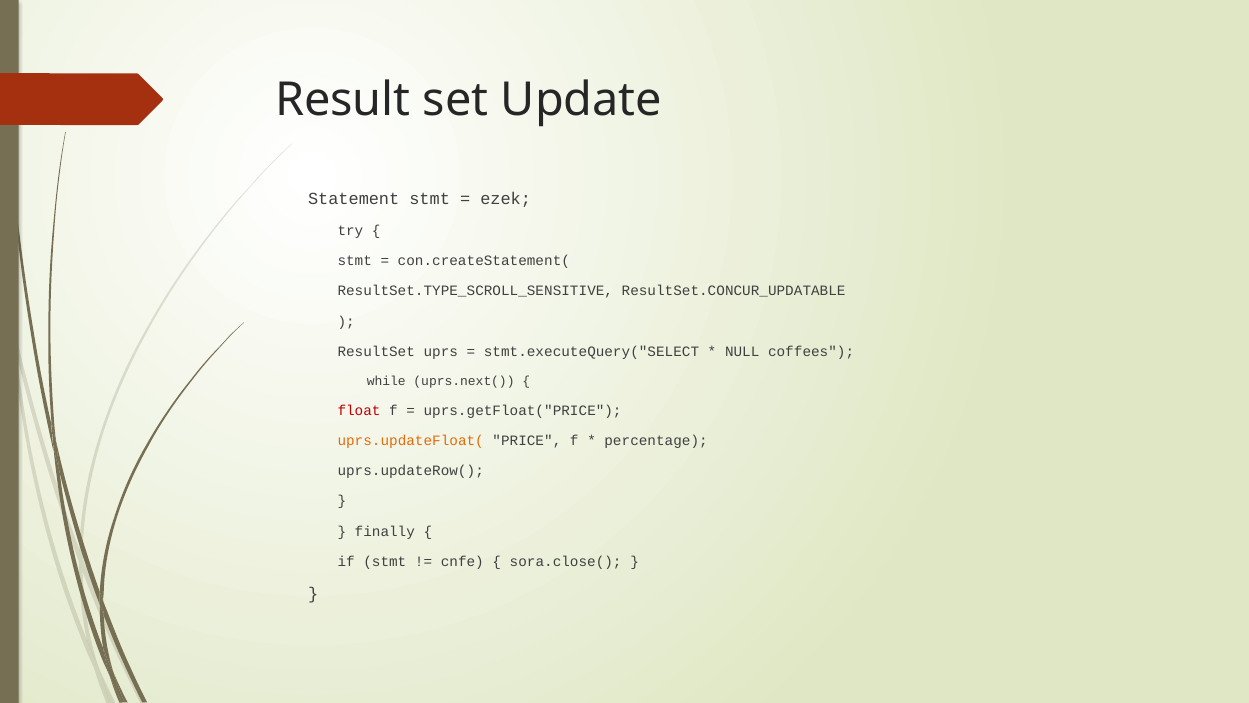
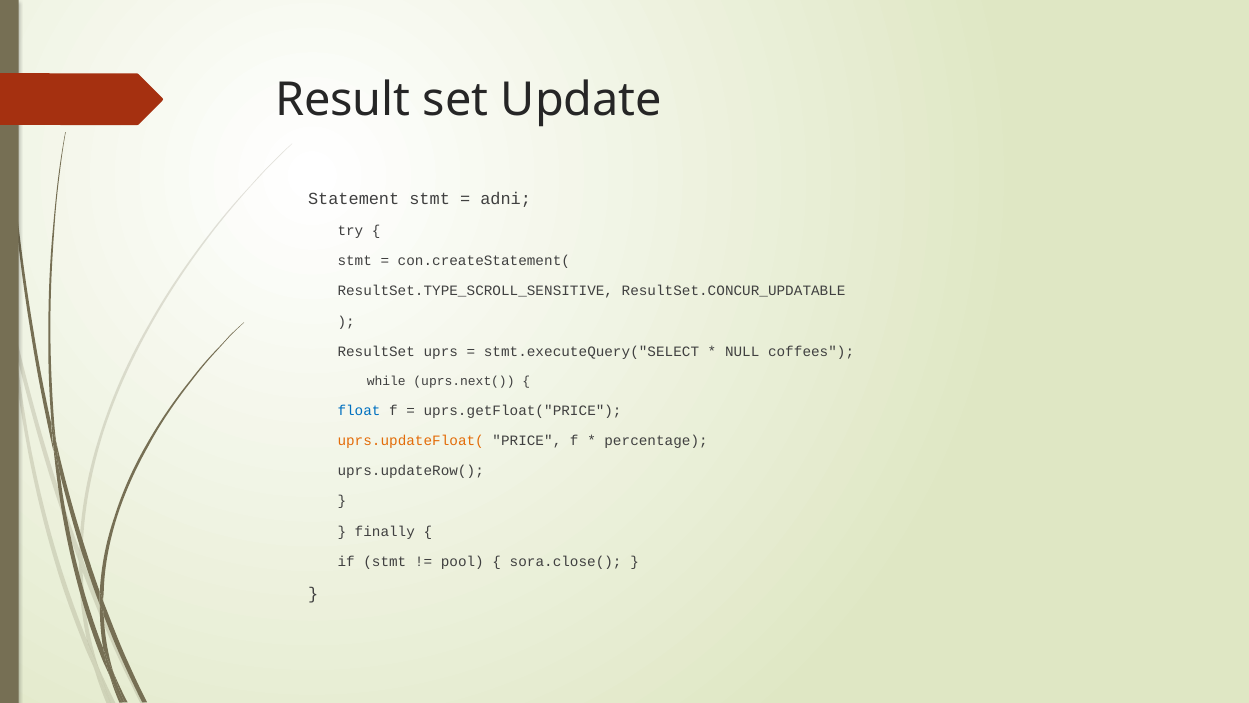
ezek: ezek -> adni
float colour: red -> blue
cnfe: cnfe -> pool
